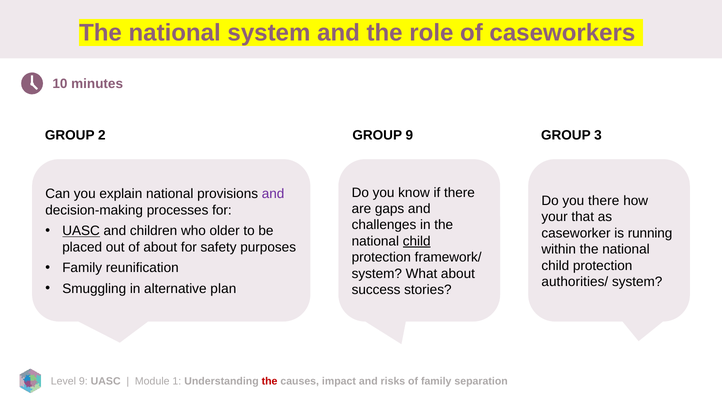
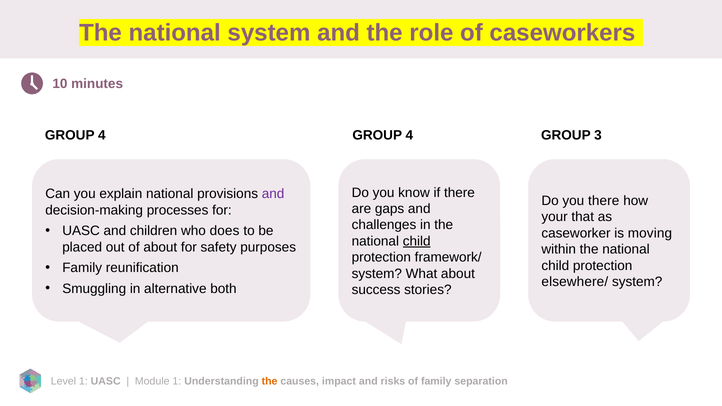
2 at (102, 135): 2 -> 4
9 at (409, 135): 9 -> 4
UASC at (81, 231) underline: present -> none
older: older -> does
running: running -> moving
authorities/: authorities/ -> elsewhere/
plan: plan -> both
9 at (83, 381): 9 -> 1
the at (270, 381) colour: red -> orange
